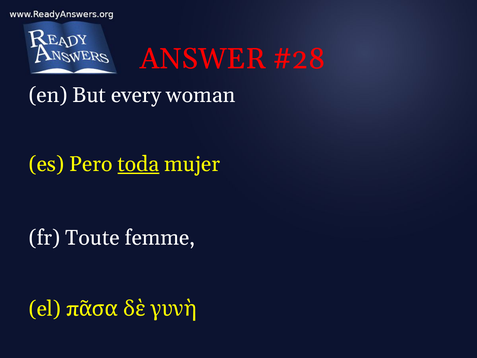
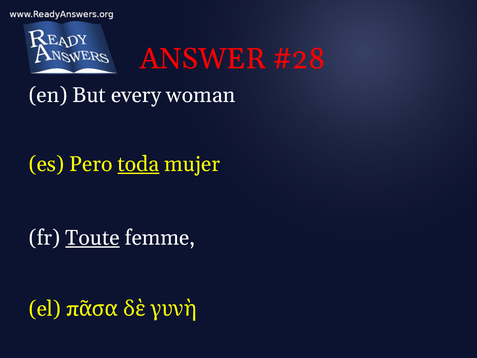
Toute underline: none -> present
